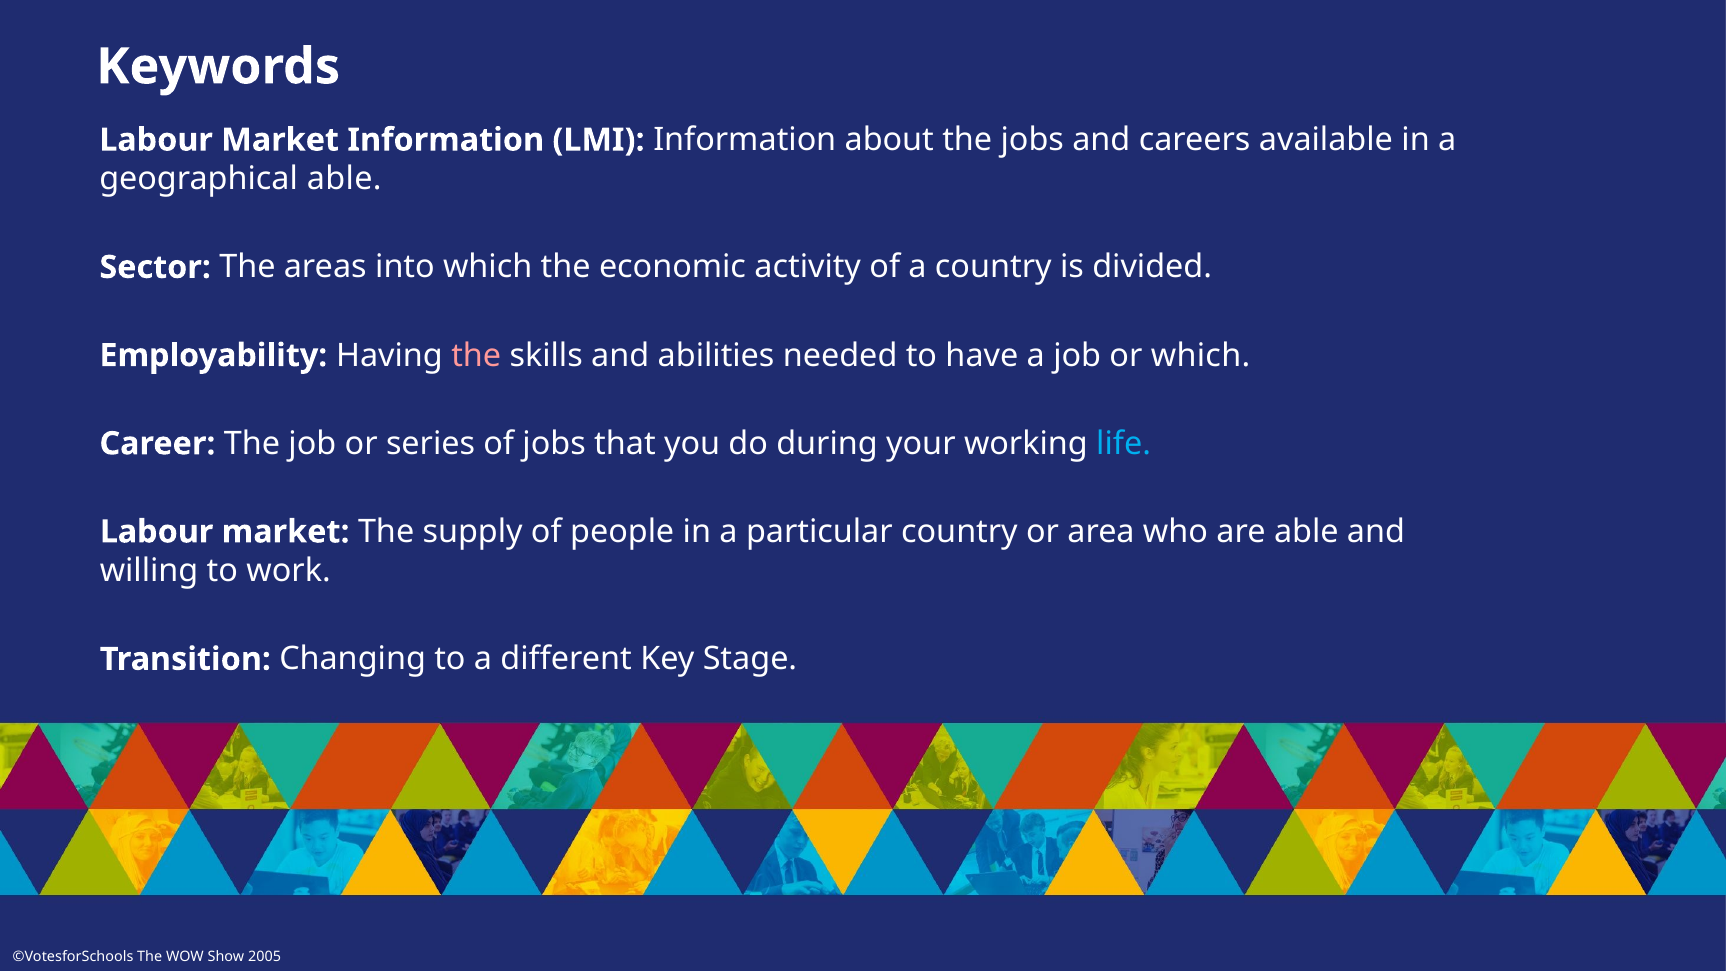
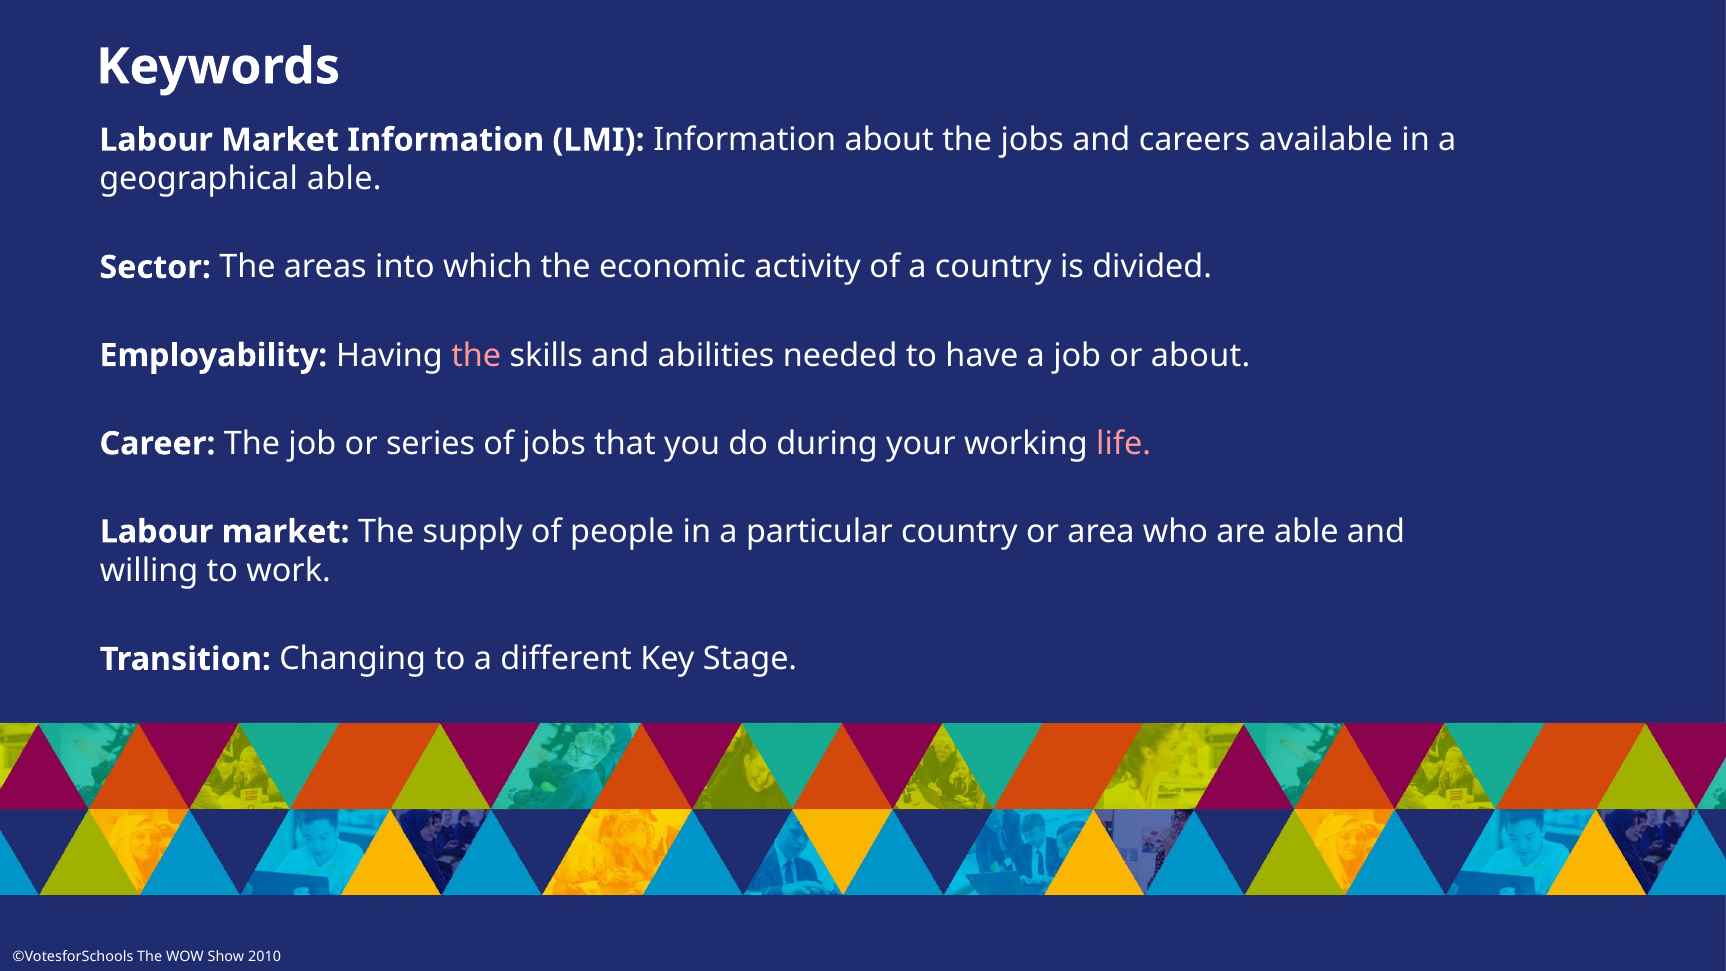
or which: which -> about
life colour: light blue -> pink
2005: 2005 -> 2010
